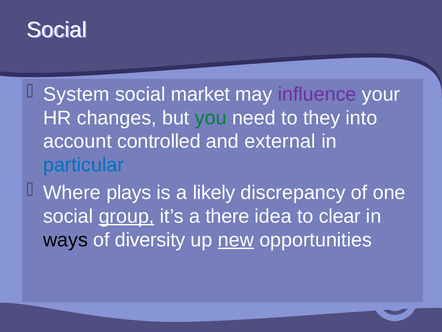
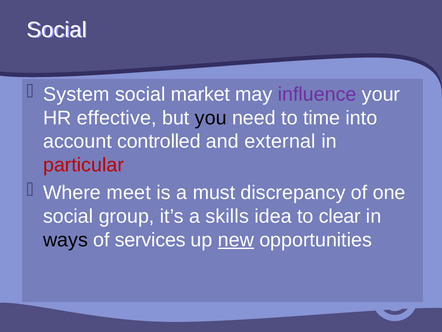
changes: changes -> effective
you colour: green -> black
they: they -> time
particular colour: blue -> red
plays: plays -> meet
likely: likely -> must
group underline: present -> none
there: there -> skills
diversity: diversity -> services
